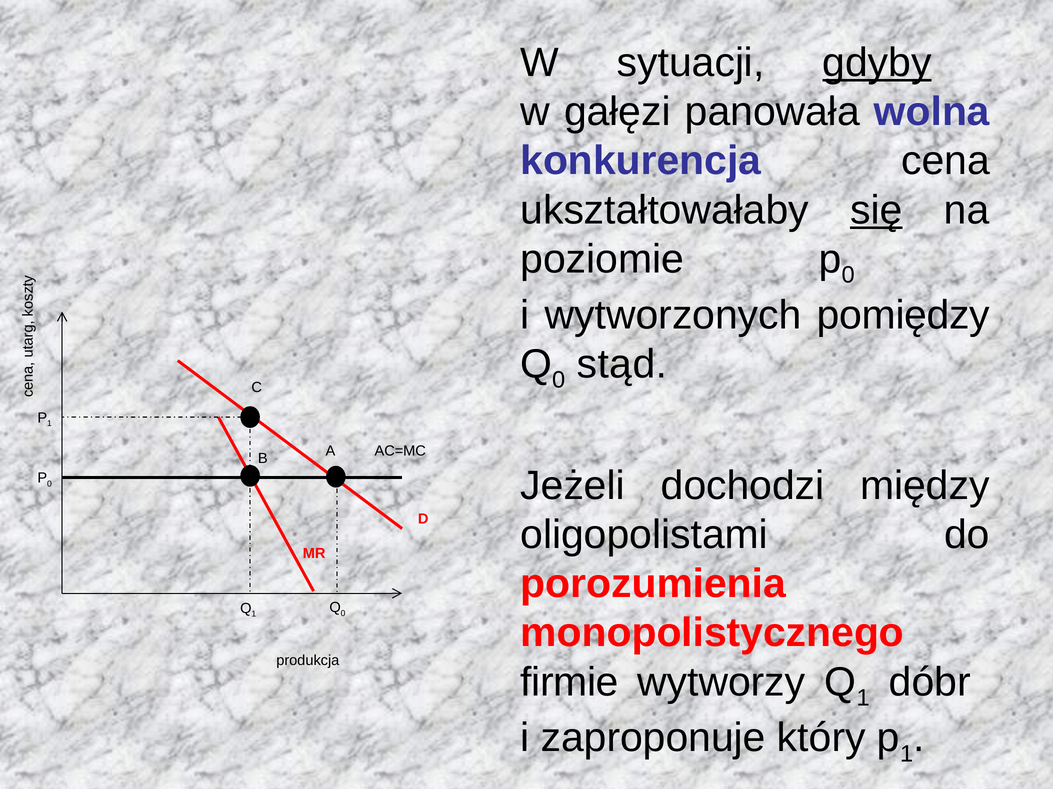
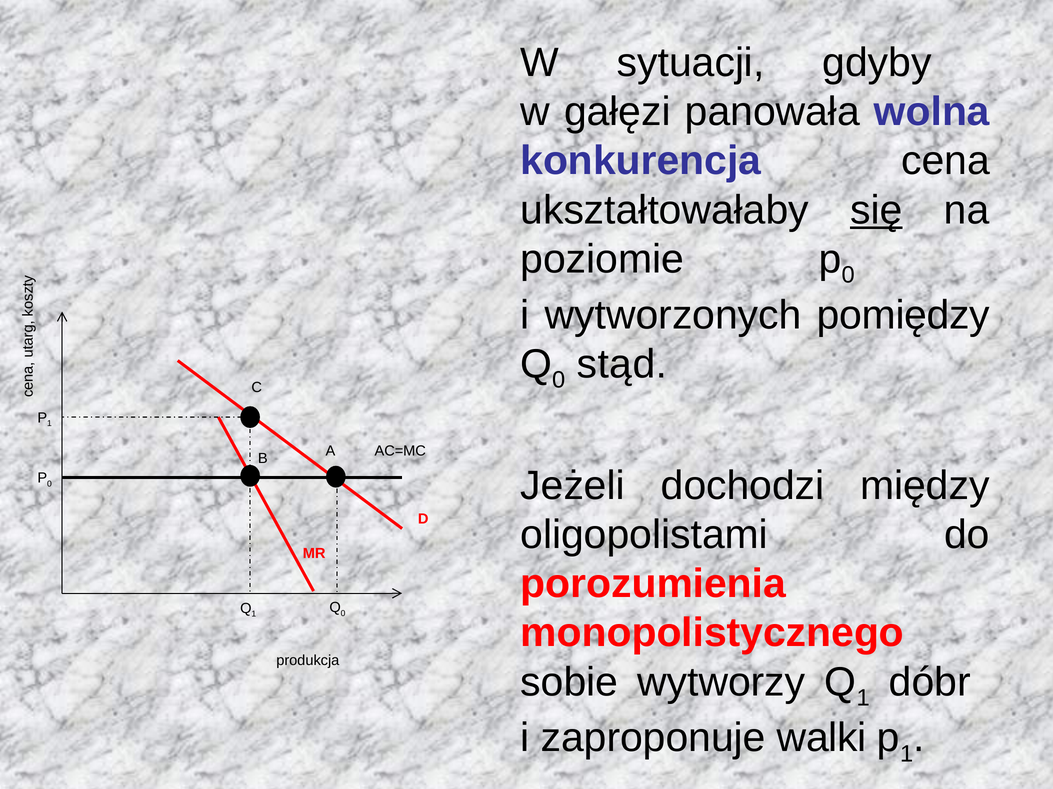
gdyby underline: present -> none
firmie: firmie -> sobie
który: który -> walki
